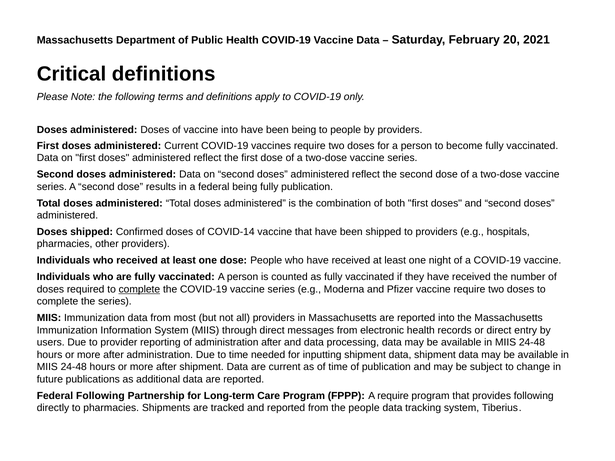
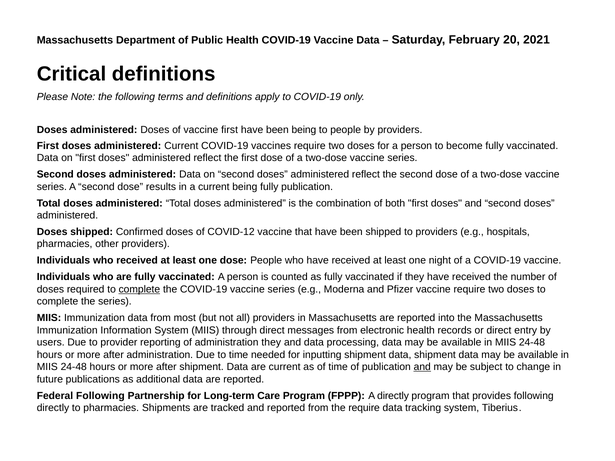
vaccine into: into -> first
a federal: federal -> current
COVID-14: COVID-14 -> COVID-12
administration after: after -> they
and at (422, 367) underline: none -> present
A require: require -> directly
the people: people -> require
